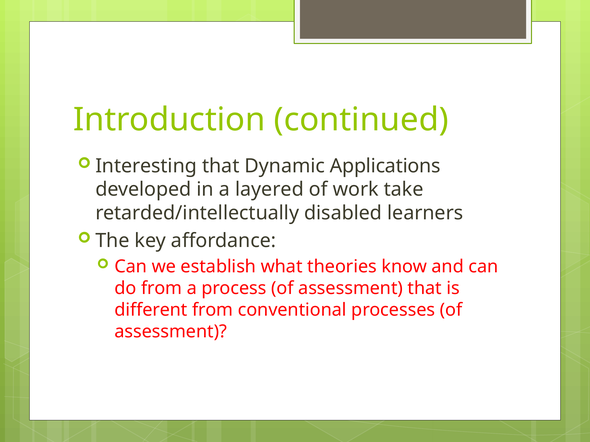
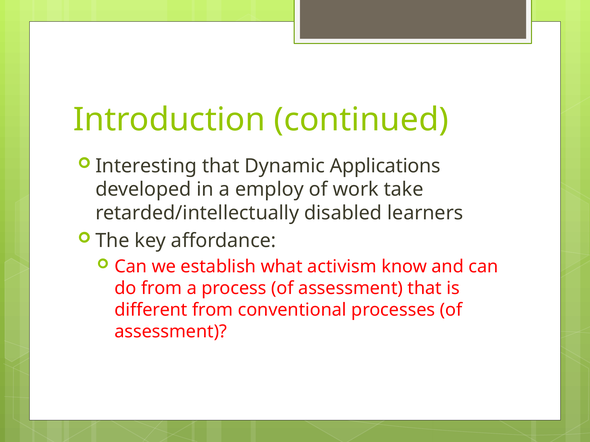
layered: layered -> employ
theories: theories -> activism
